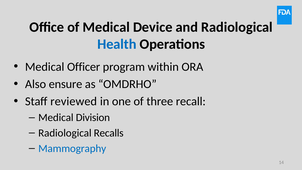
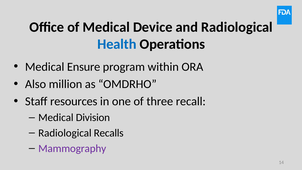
Officer: Officer -> Ensure
ensure: ensure -> million
reviewed: reviewed -> resources
Mammography colour: blue -> purple
